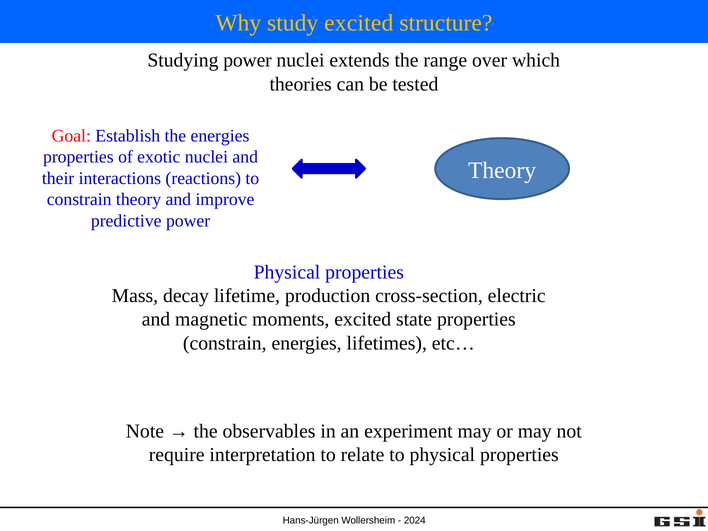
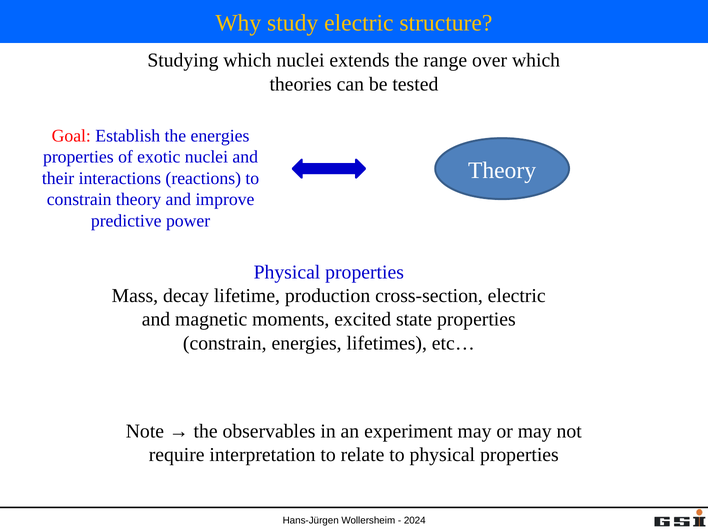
study excited: excited -> electric
Studying power: power -> which
